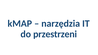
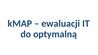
narzędzia: narzędzia -> ewaluacji
przestrzeni: przestrzeni -> optymalną
